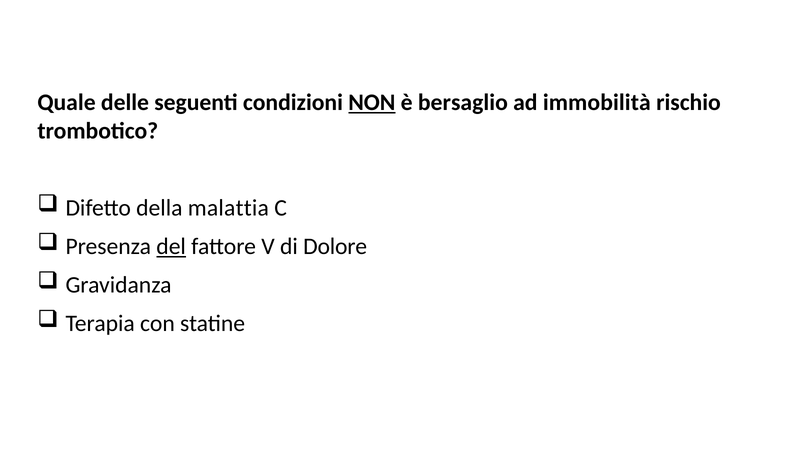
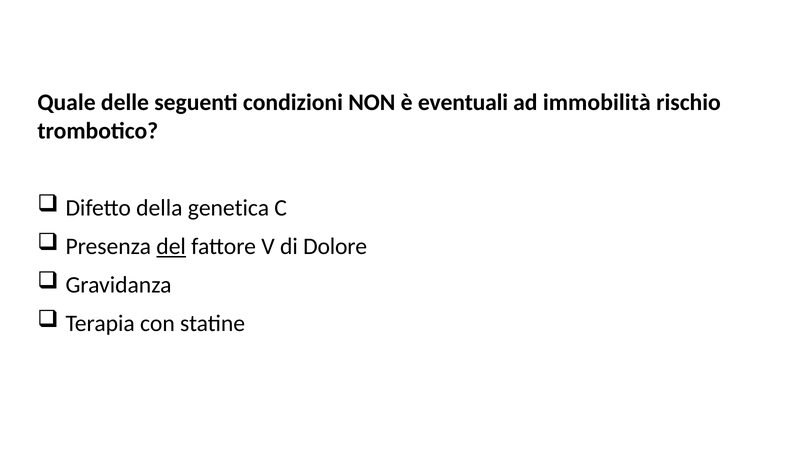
NON underline: present -> none
bersaglio: bersaglio -> eventuali
malattia: malattia -> genetica
